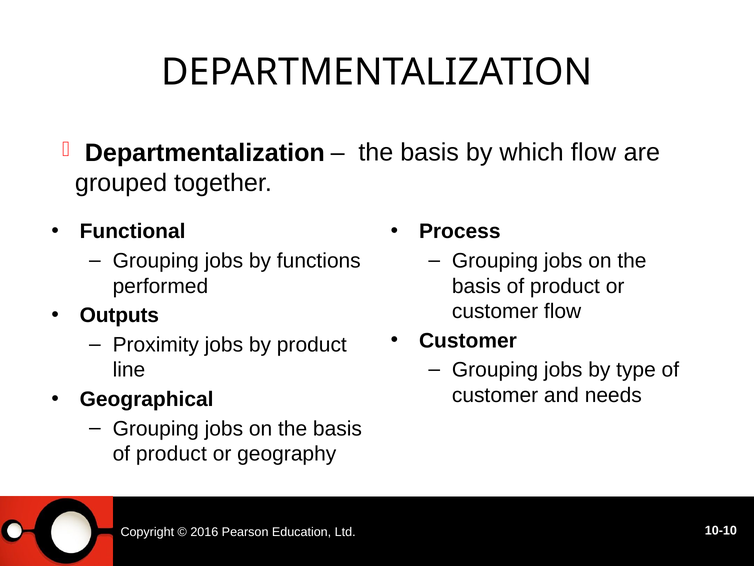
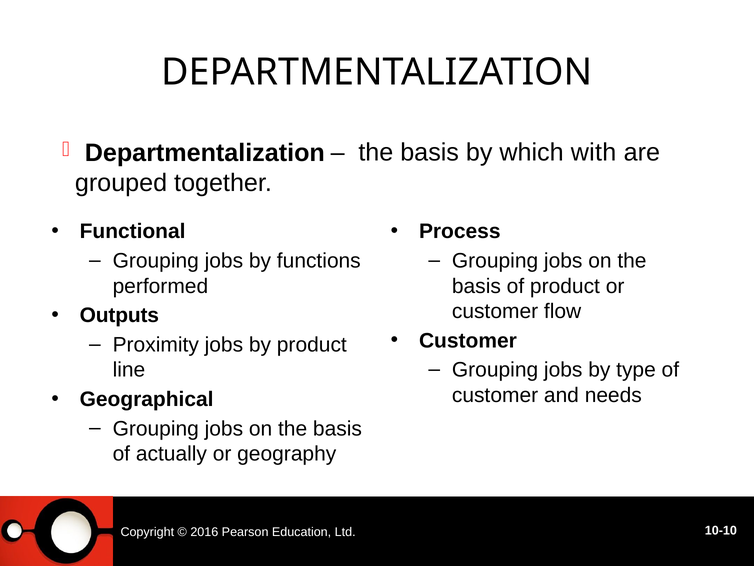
which flow: flow -> with
product at (171, 453): product -> actually
